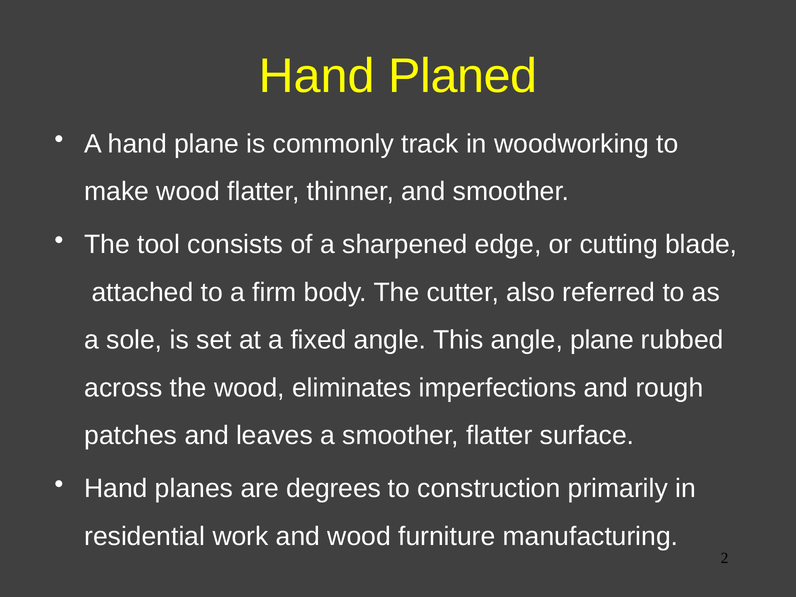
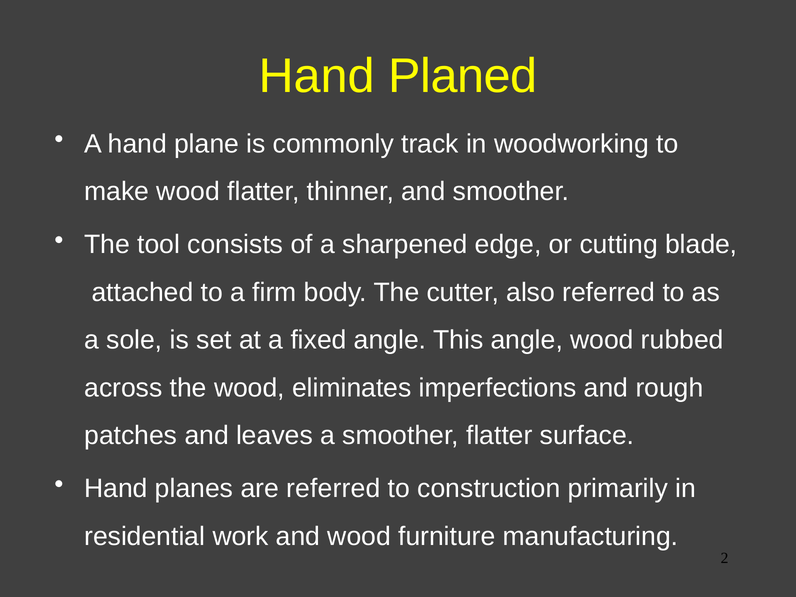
angle plane: plane -> wood
are degrees: degrees -> referred
